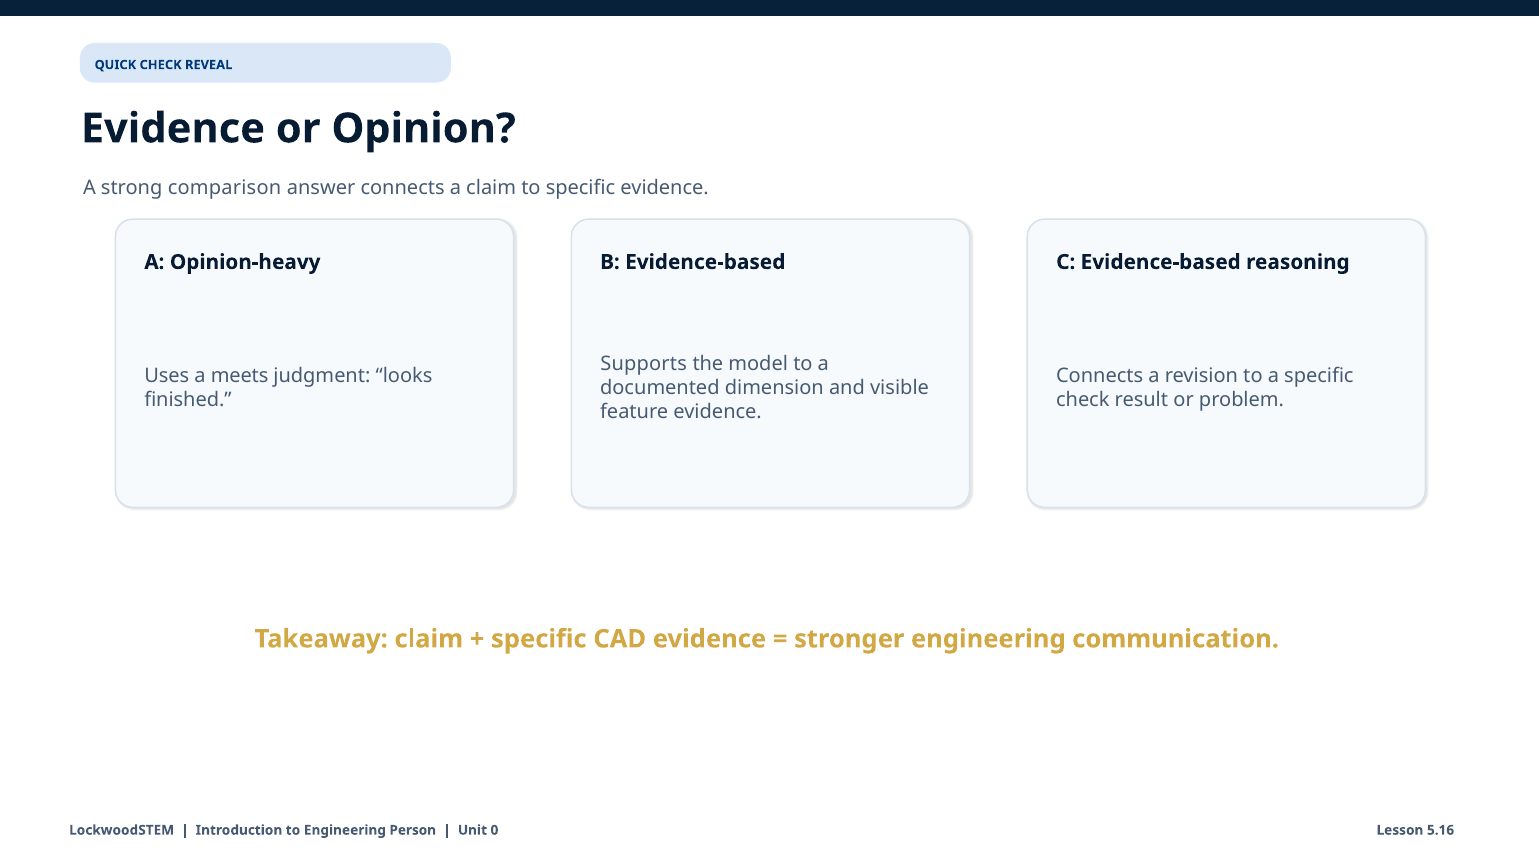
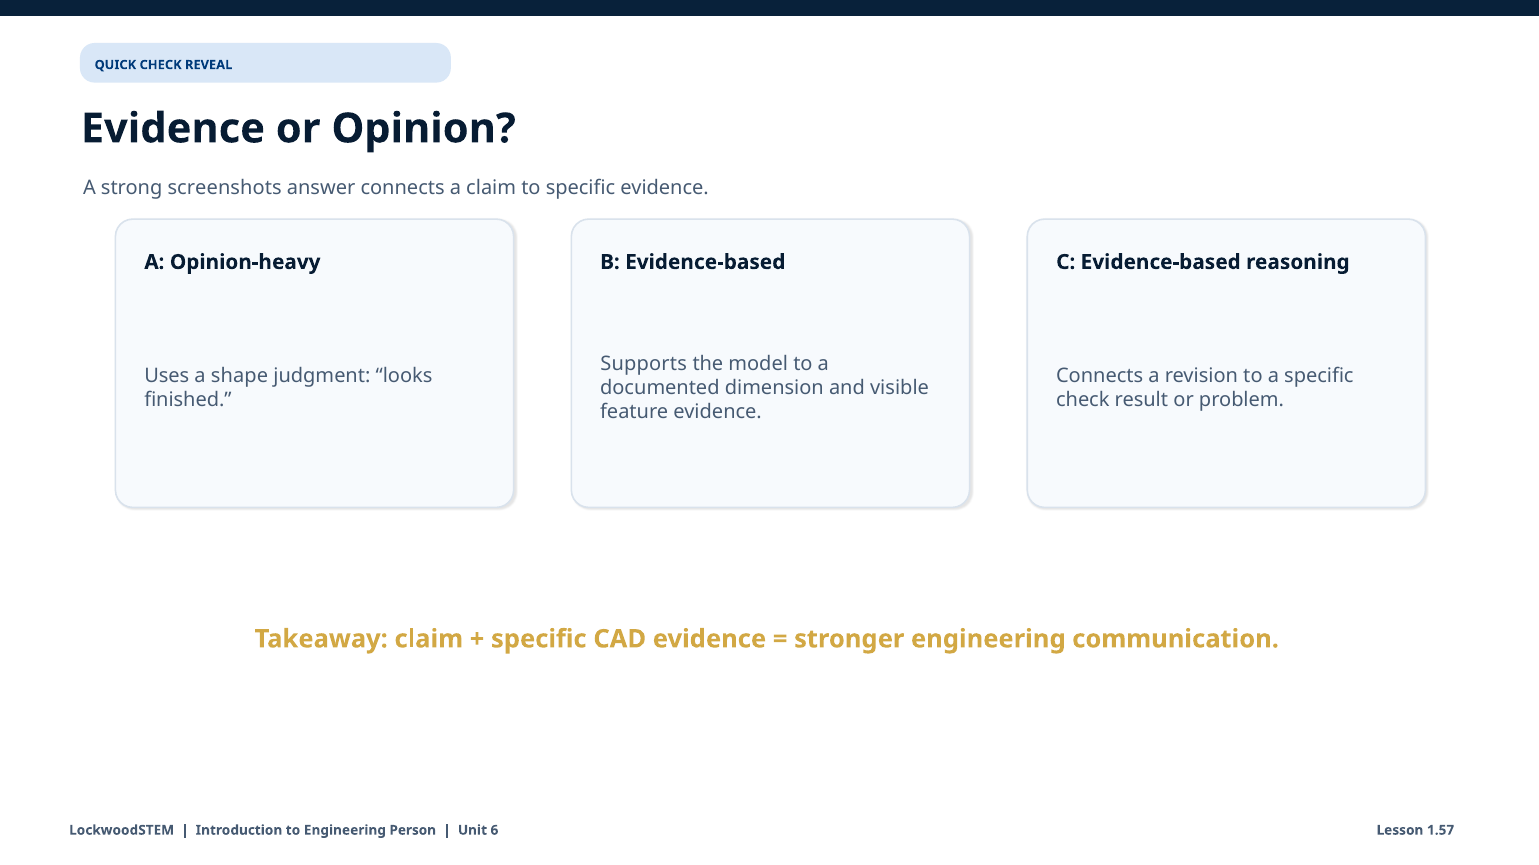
comparison: comparison -> screenshots
meets: meets -> shape
0: 0 -> 6
5.16: 5.16 -> 1.57
